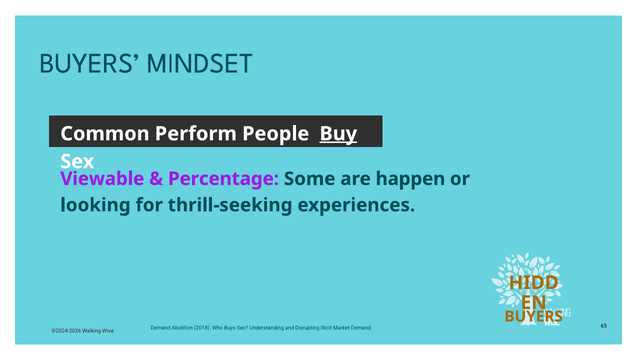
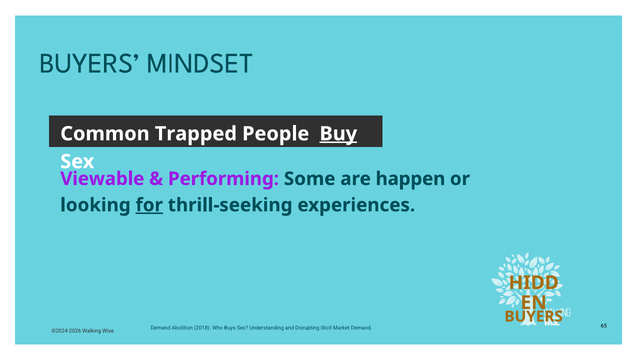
Perform: Perform -> Trapped
Percentage: Percentage -> Performing
for underline: none -> present
